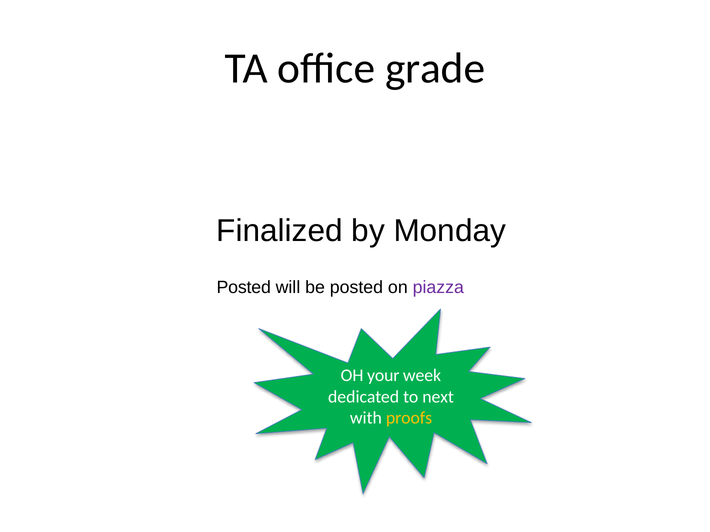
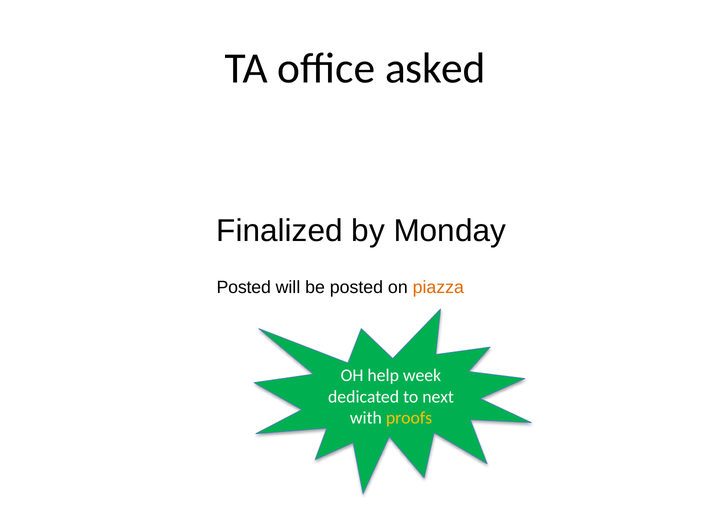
grade: grade -> asked
piazza colour: purple -> orange
your: your -> help
